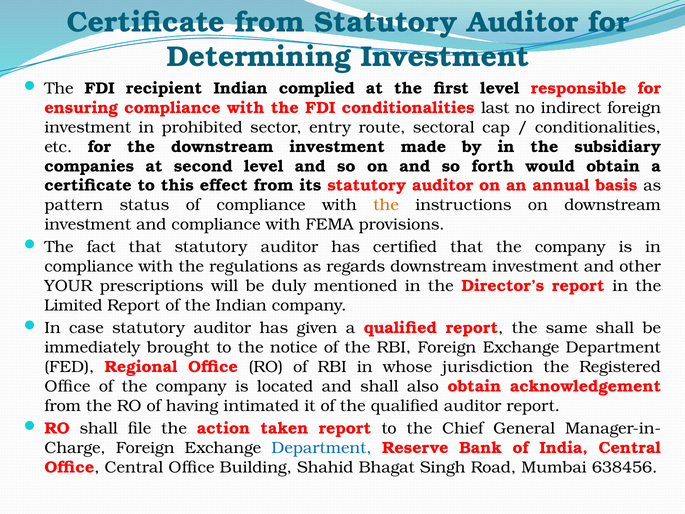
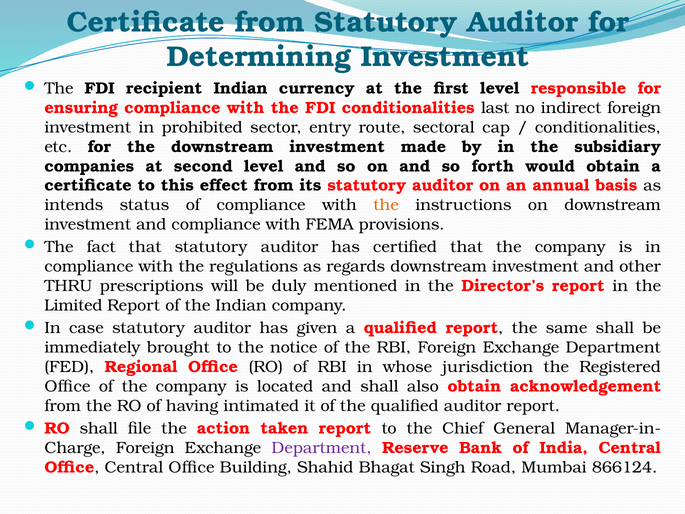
complied: complied -> currency
pattern: pattern -> intends
YOUR: YOUR -> THRU
Department at (322, 448) colour: blue -> purple
638456: 638456 -> 866124
